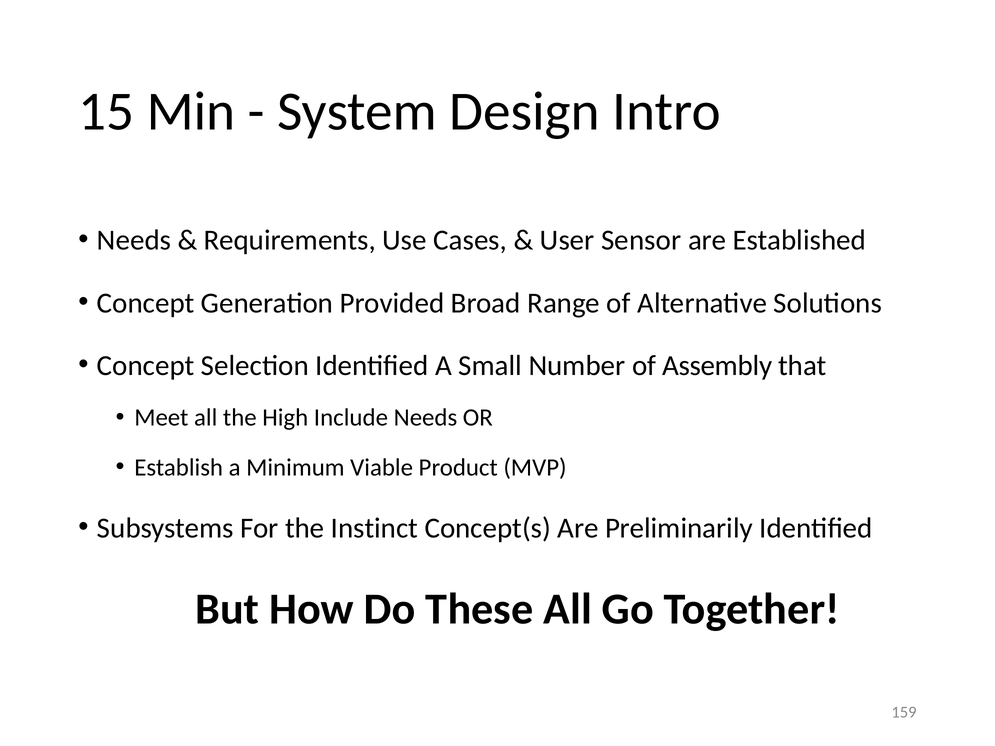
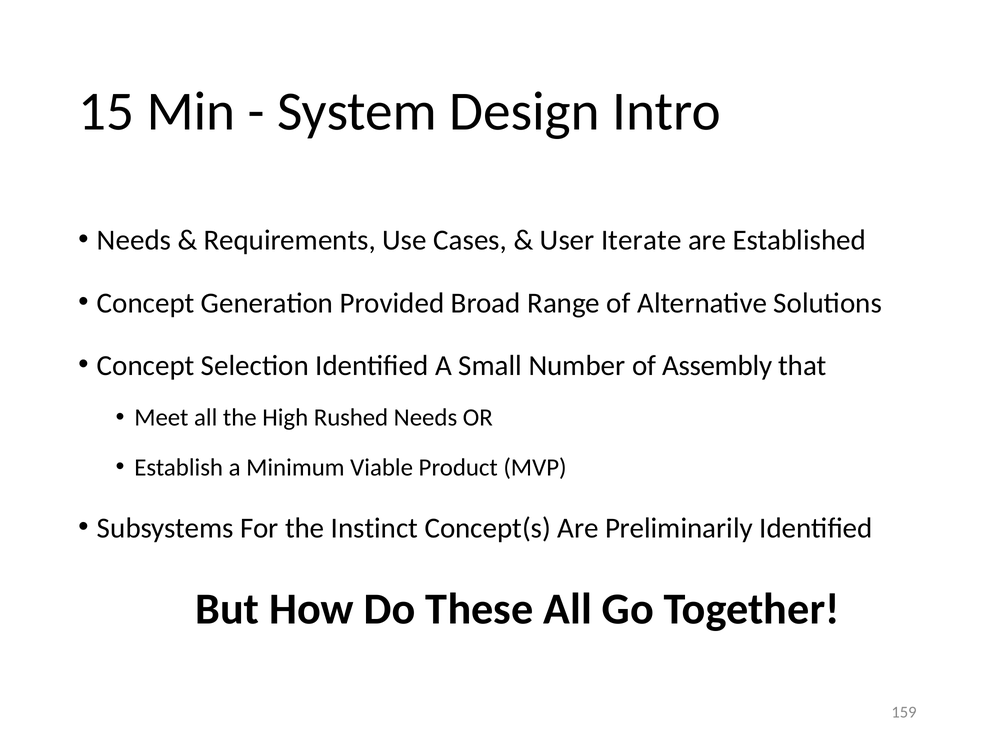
Sensor: Sensor -> Iterate
Include: Include -> Rushed
